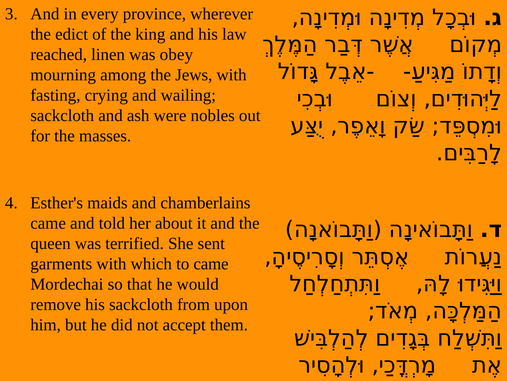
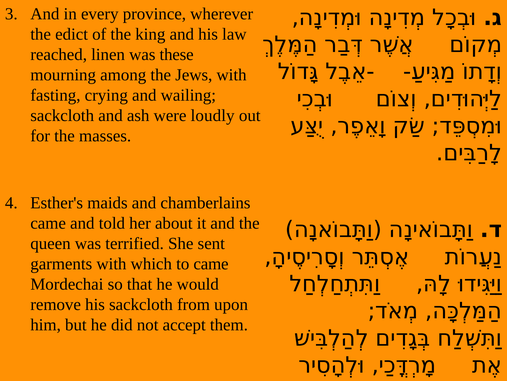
obey: obey -> these
nobles: nobles -> loudly
